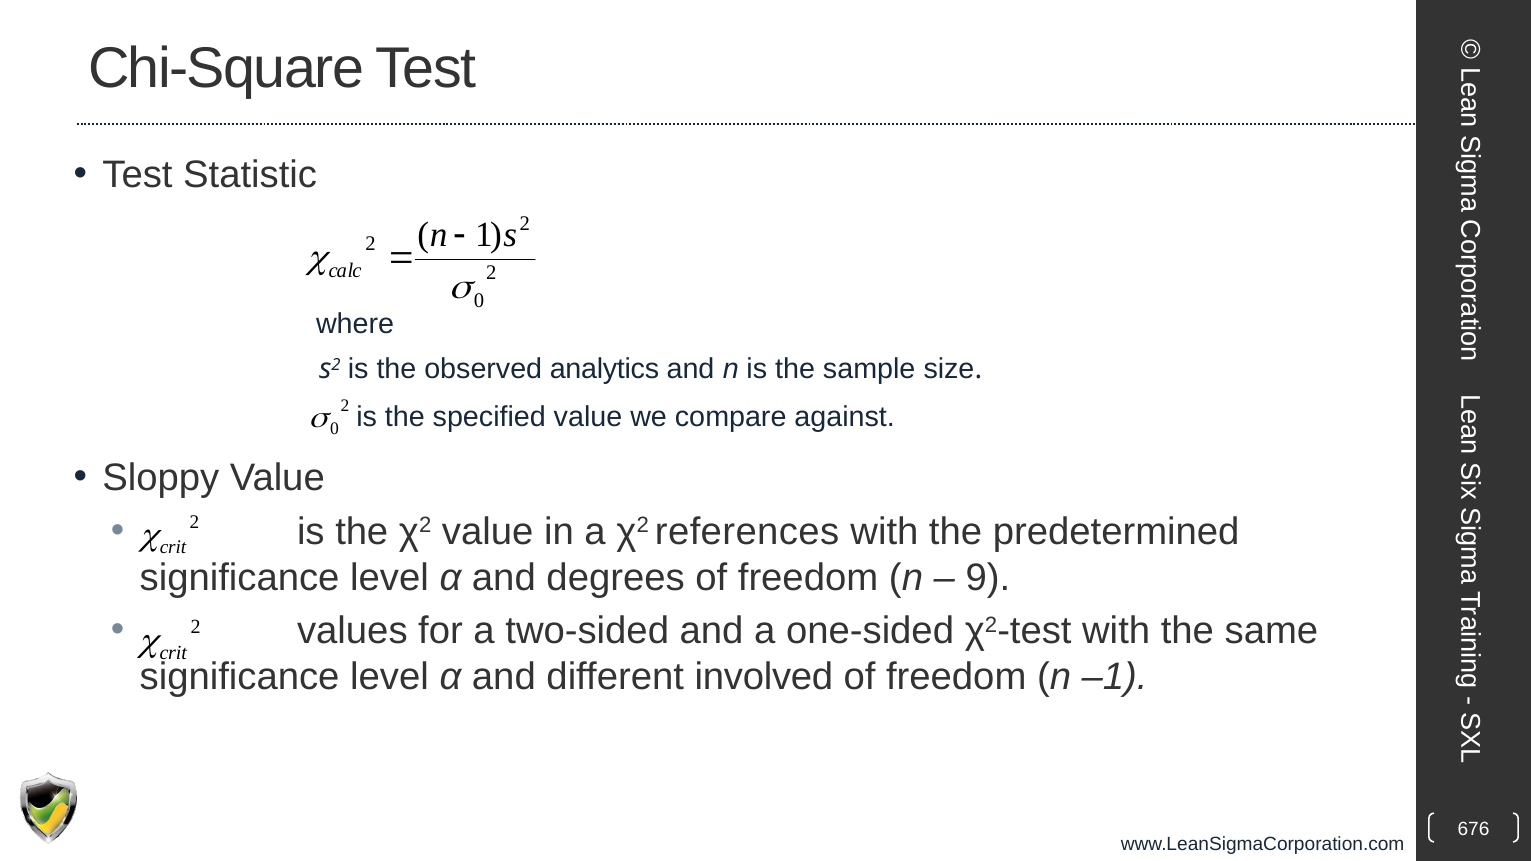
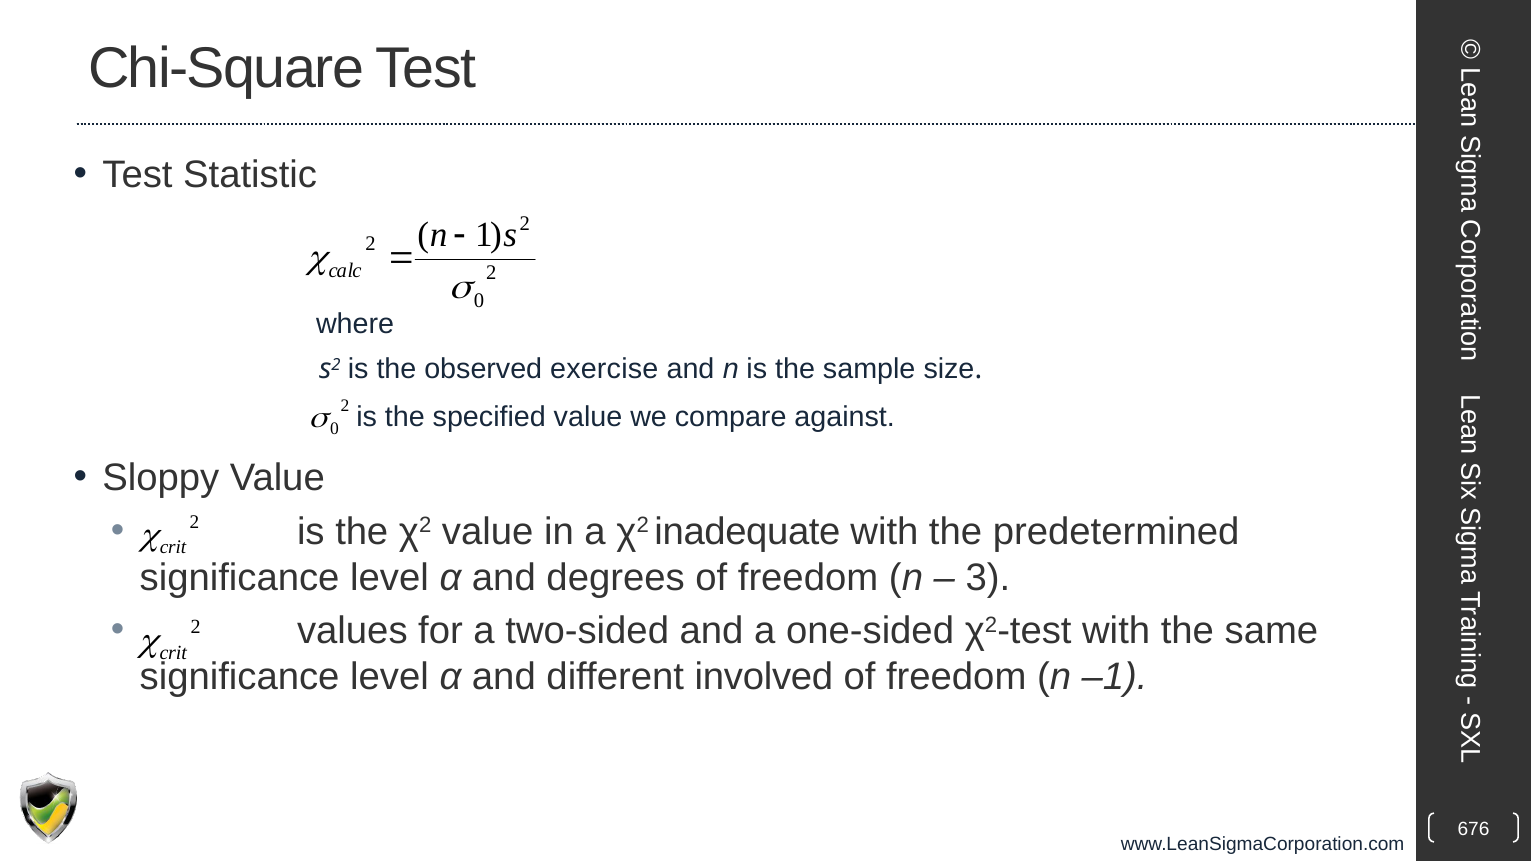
analytics: analytics -> exercise
references: references -> inadequate
9: 9 -> 3
